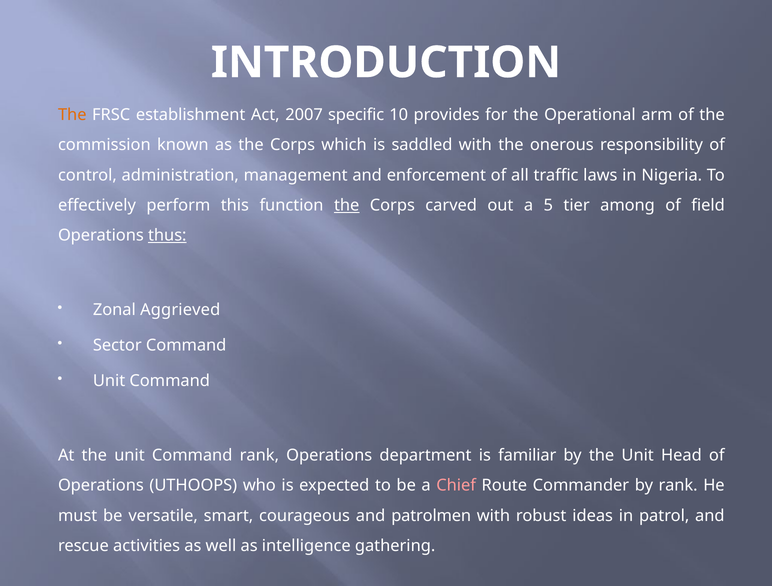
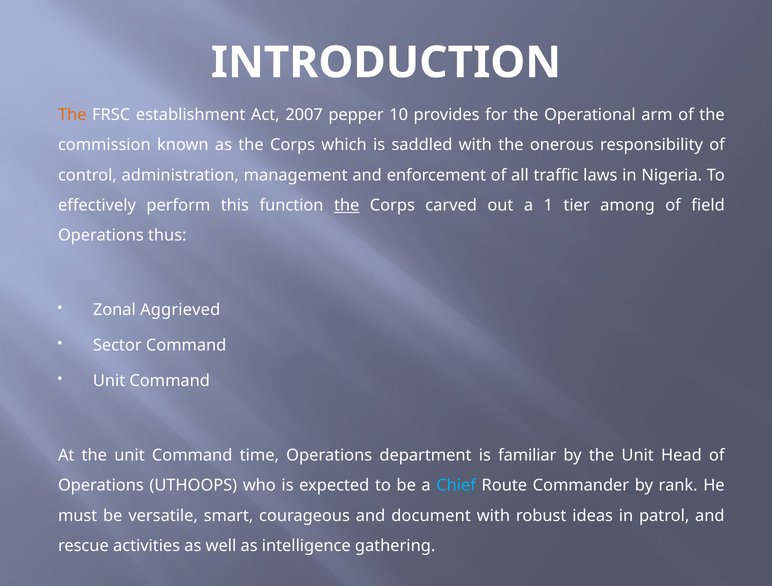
specific: specific -> pepper
5: 5 -> 1
thus underline: present -> none
Command rank: rank -> time
Chief colour: pink -> light blue
patrolmen: patrolmen -> document
